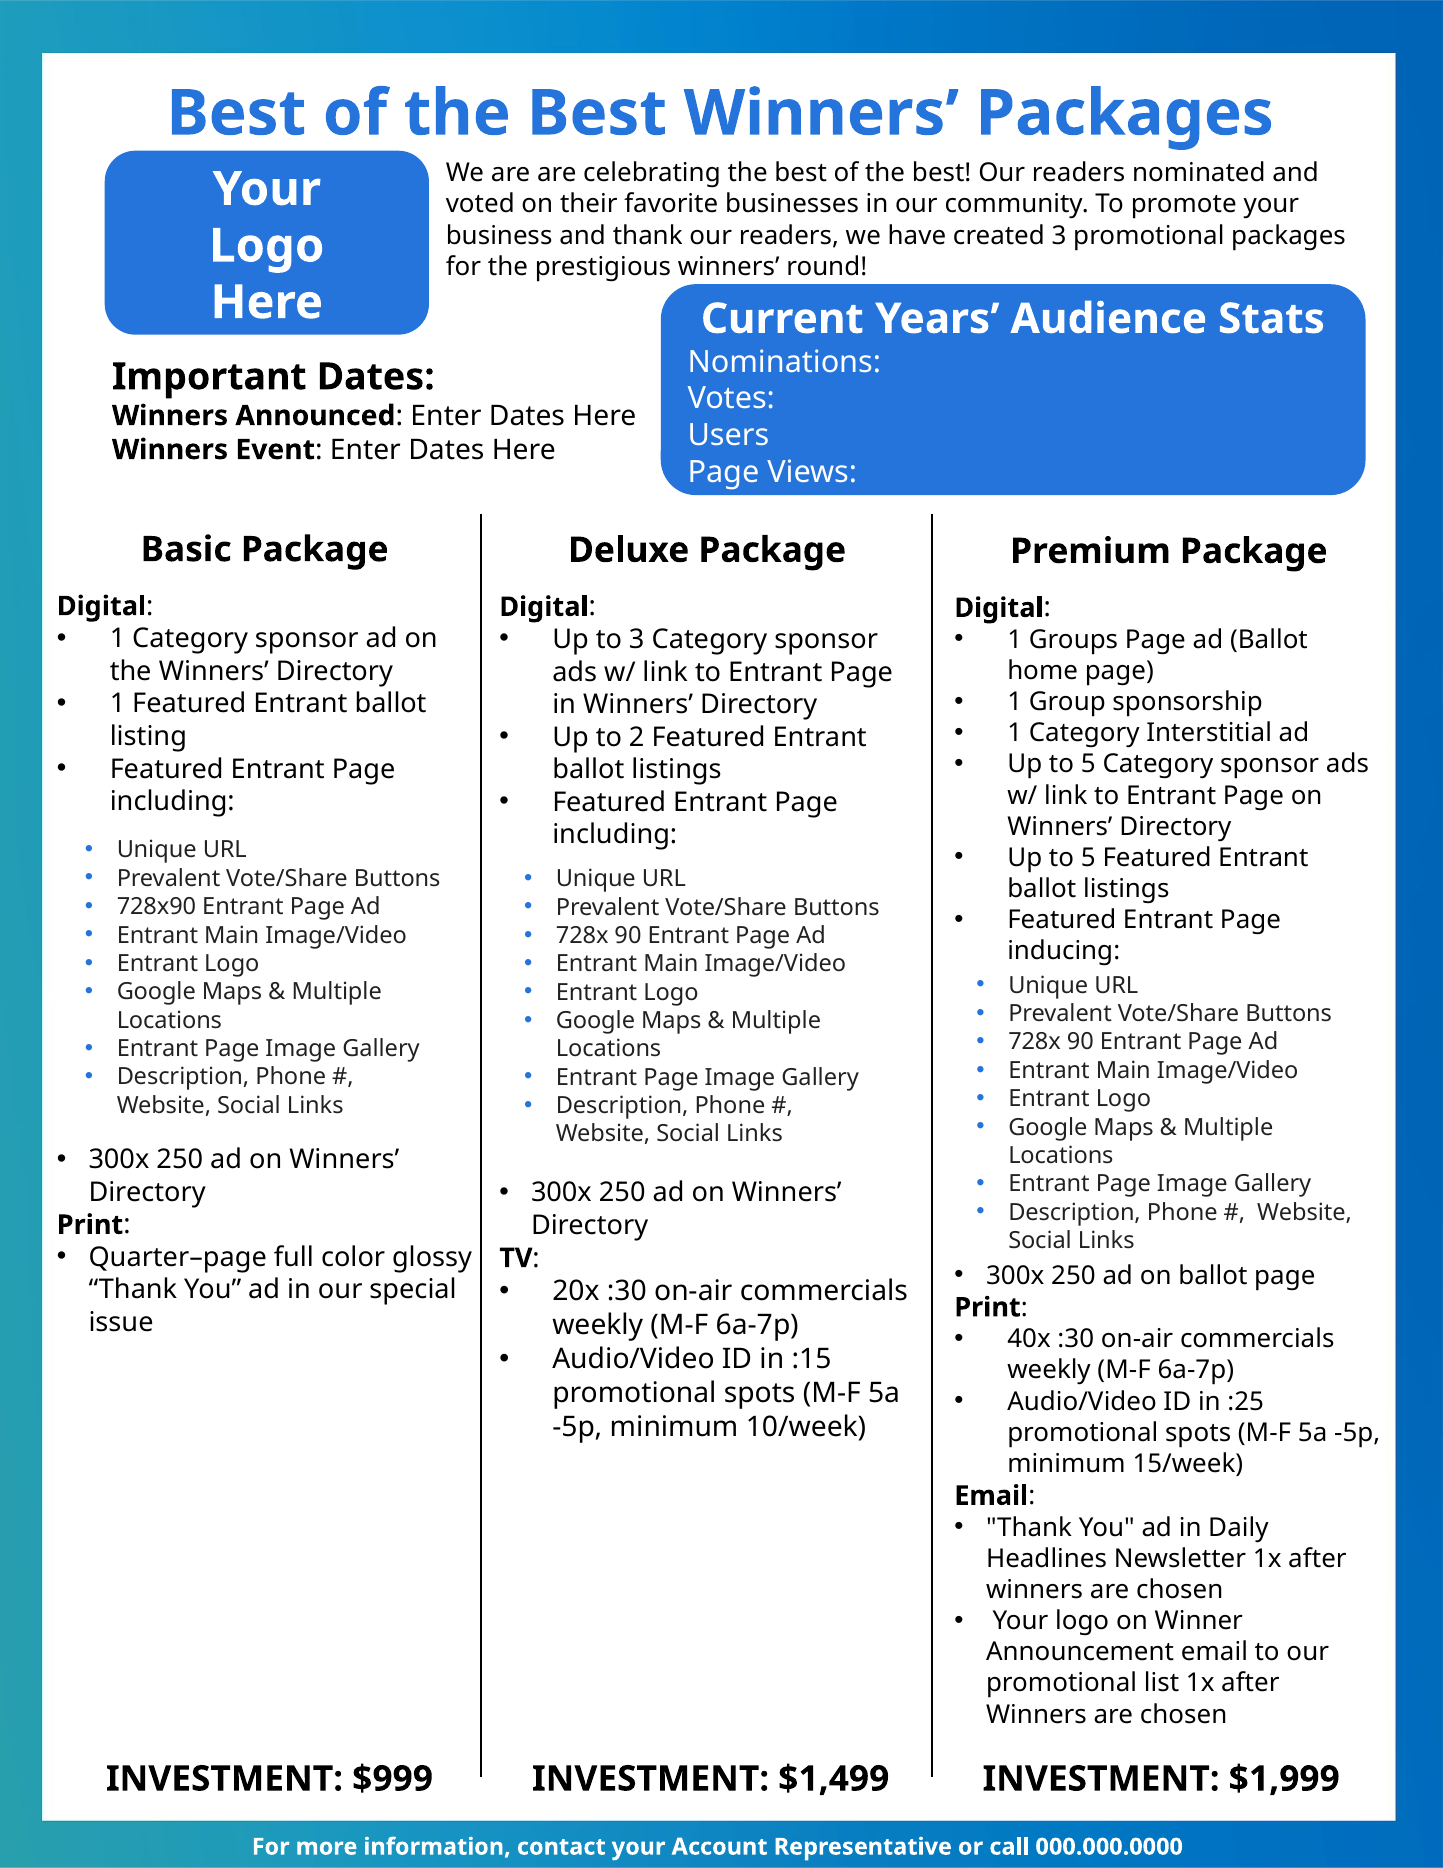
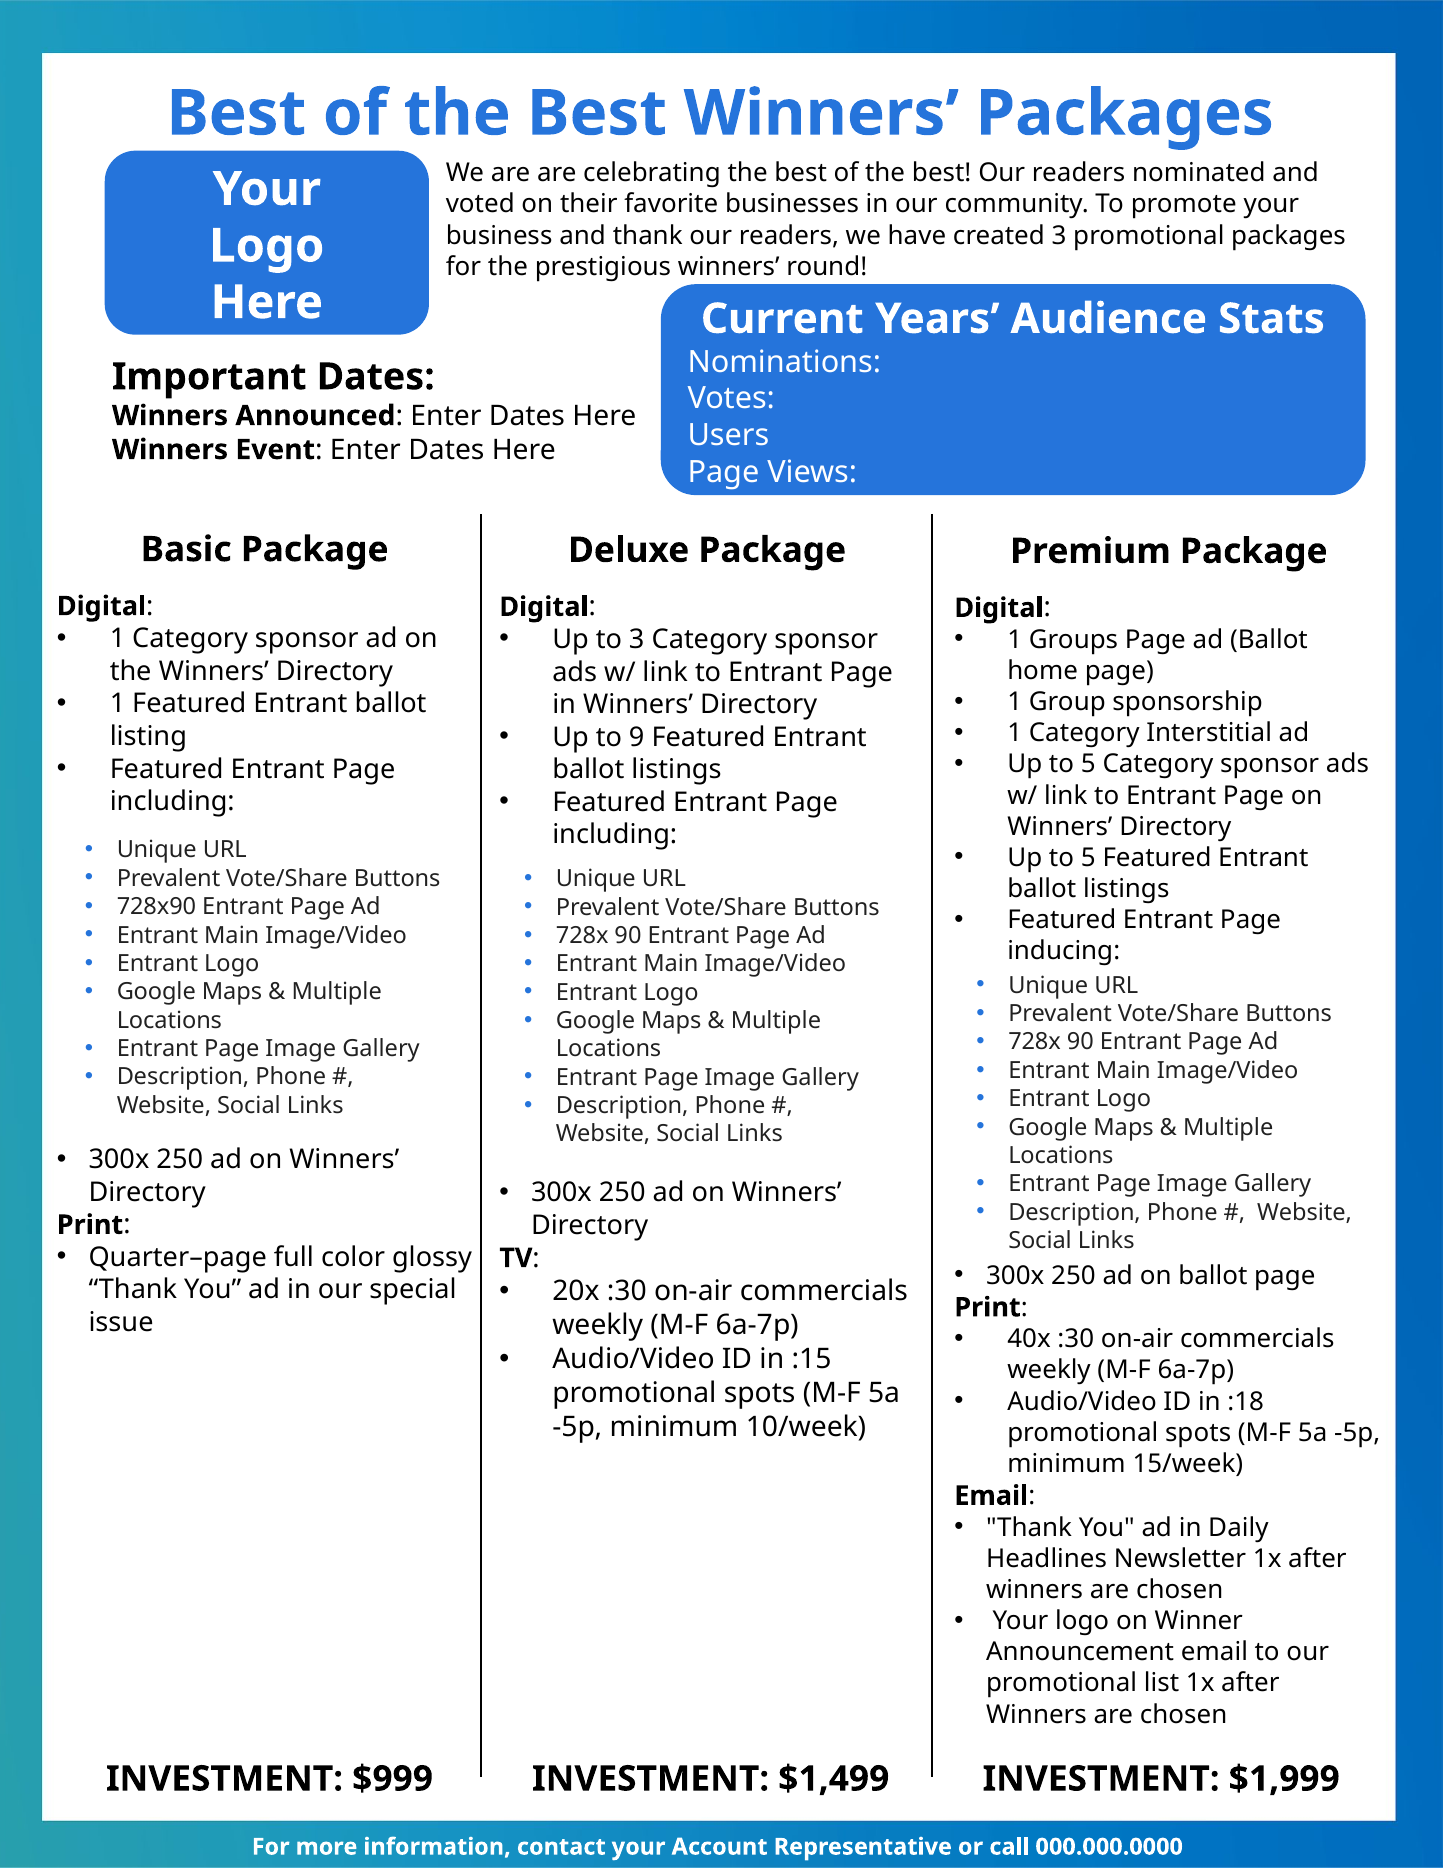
2: 2 -> 9
:25: :25 -> :18
